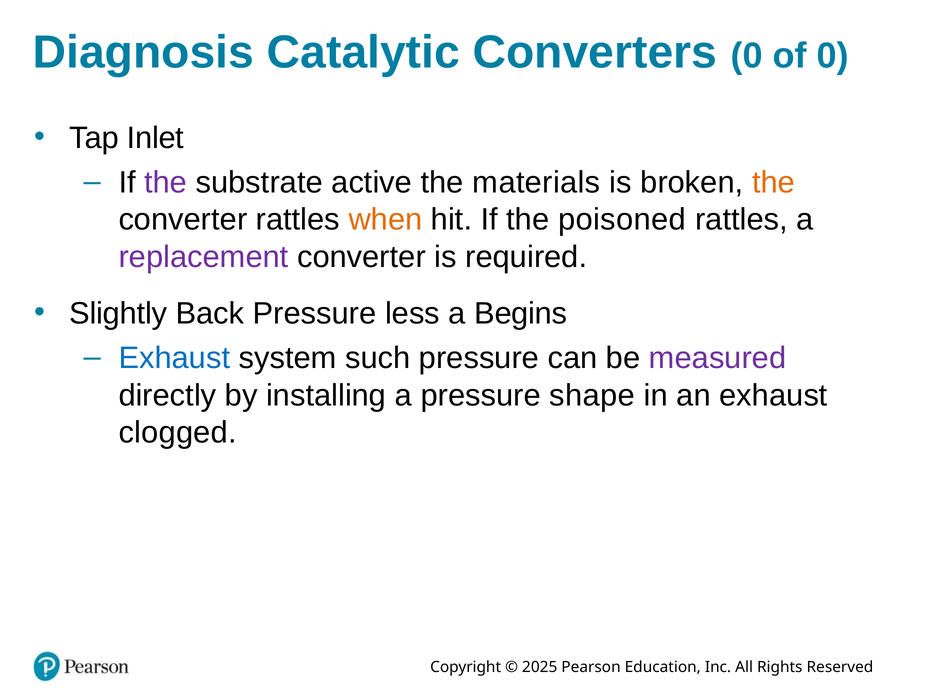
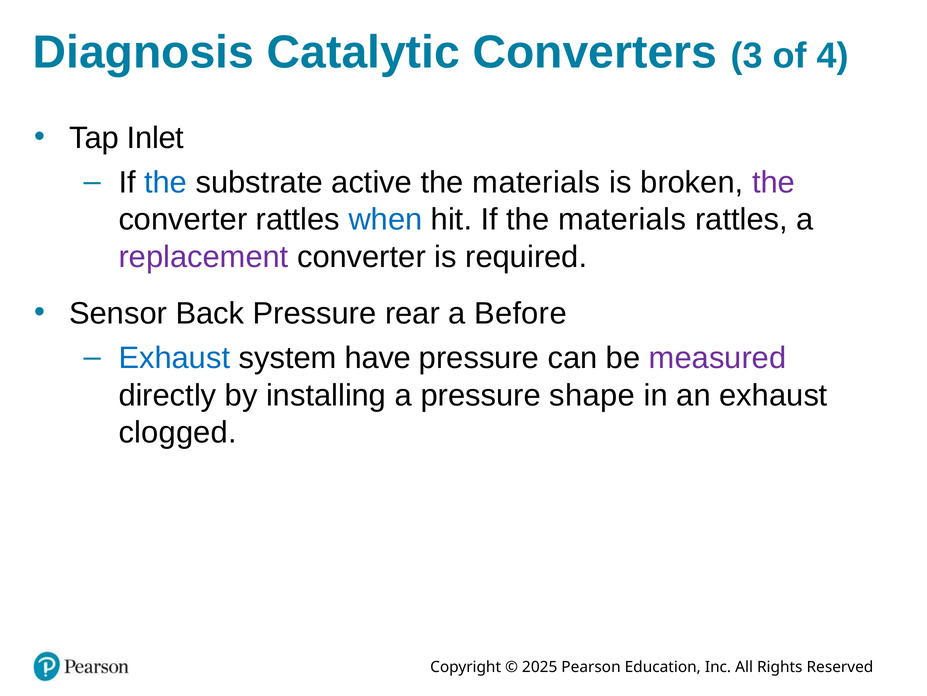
Converters 0: 0 -> 3
of 0: 0 -> 4
the at (166, 182) colour: purple -> blue
the at (773, 182) colour: orange -> purple
when colour: orange -> blue
If the poisoned: poisoned -> materials
Slightly: Slightly -> Sensor
less: less -> rear
Begins: Begins -> Before
such: such -> have
